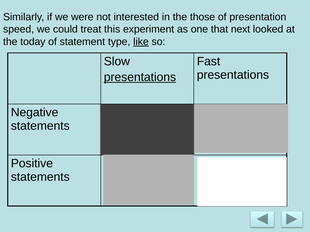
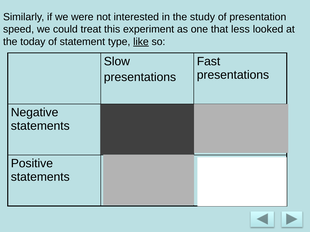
those: those -> study
next: next -> less
presentations at (140, 77) underline: present -> none
